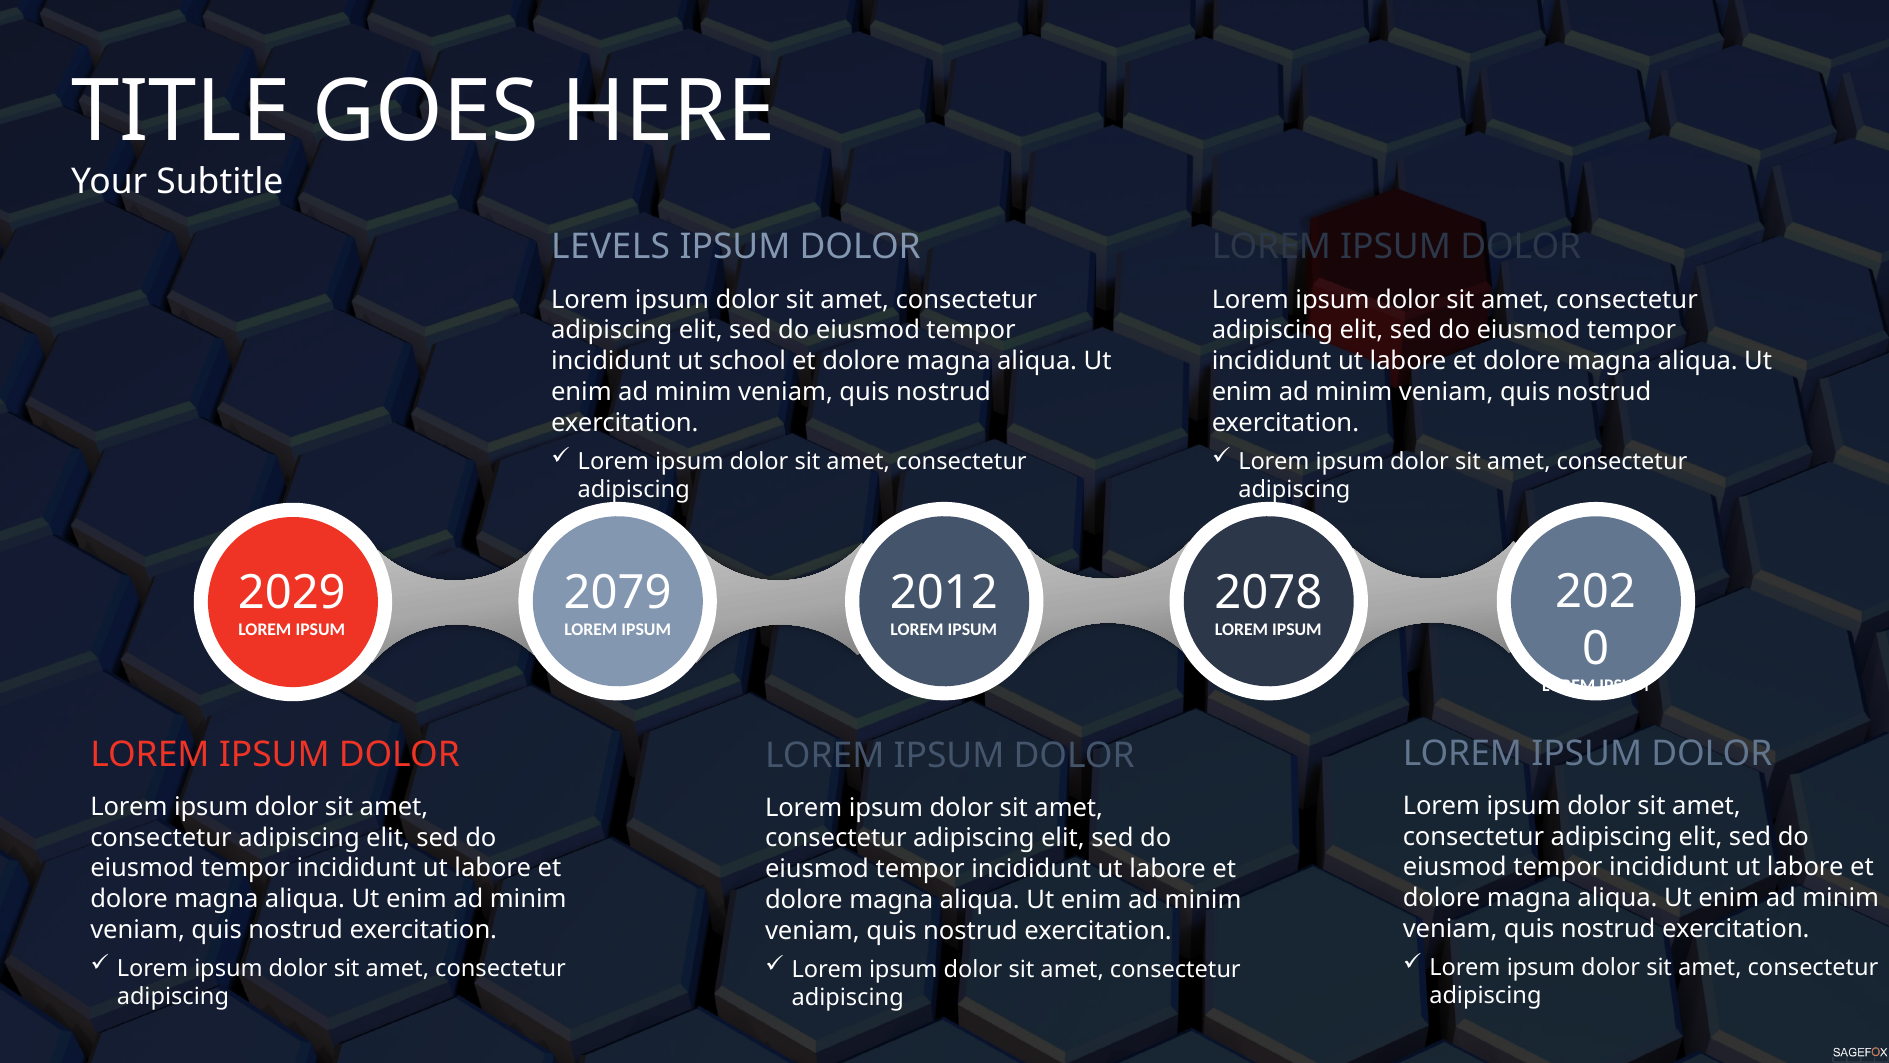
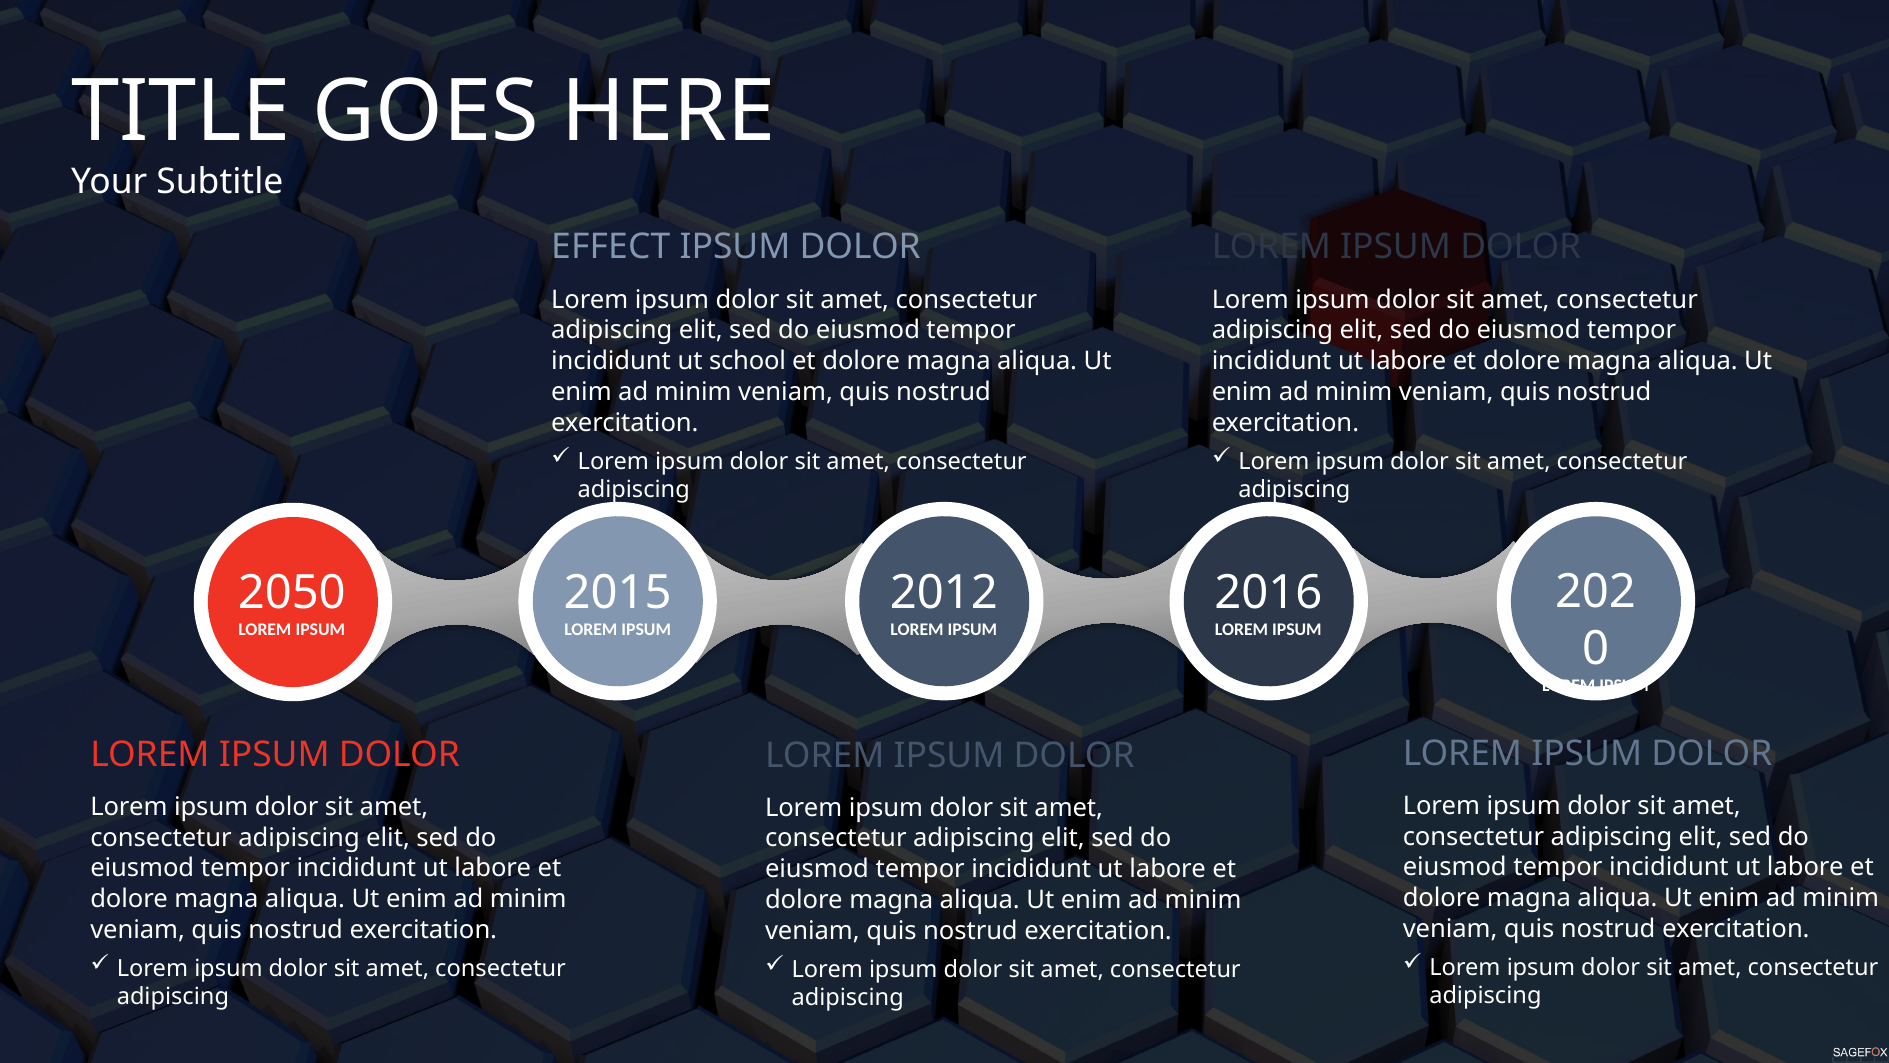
LEVELS: LEVELS -> EFFECT
2029: 2029 -> 2050
2079: 2079 -> 2015
2078: 2078 -> 2016
